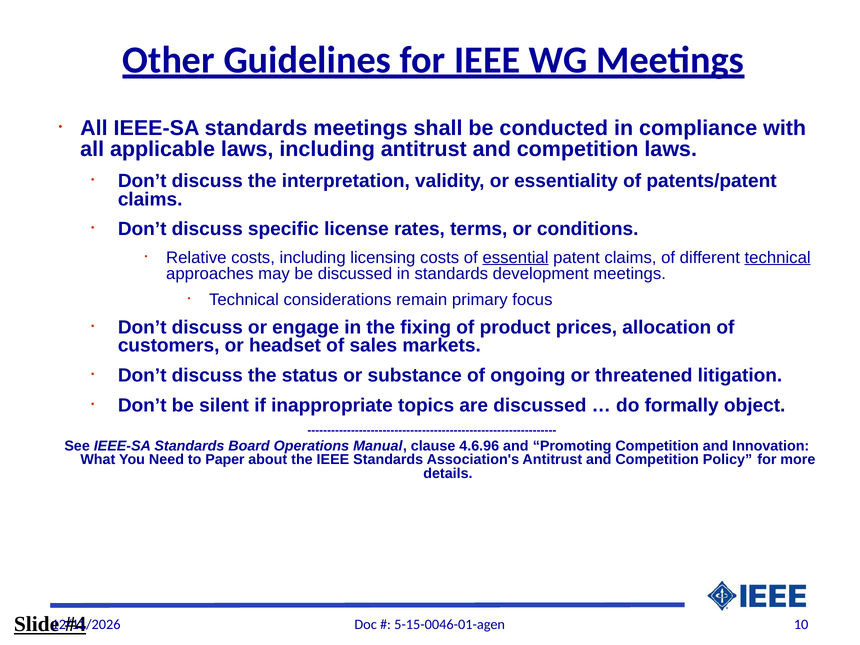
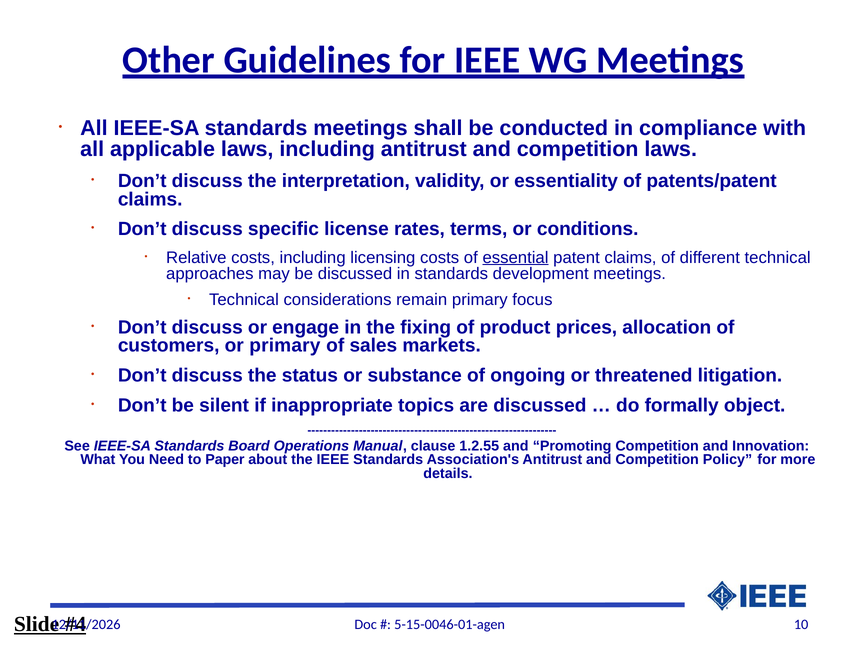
technical at (778, 257) underline: present -> none
or headset: headset -> primary
4.6.96: 4.6.96 -> 1.2.55
